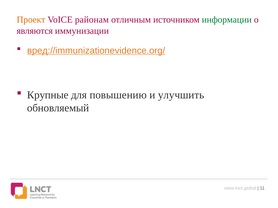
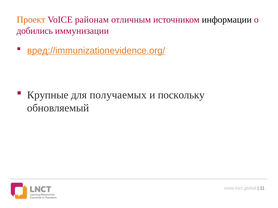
информации colour: green -> black
являются: являются -> добились
повышению: повышению -> получаемых
улучшить: улучшить -> поскольку
